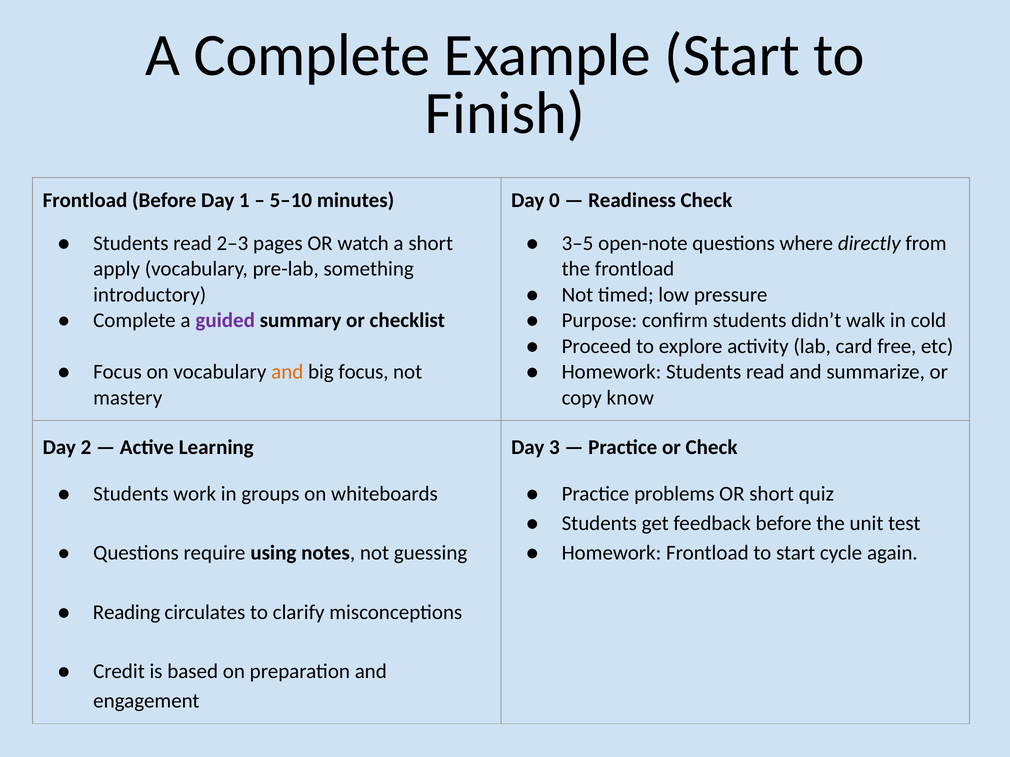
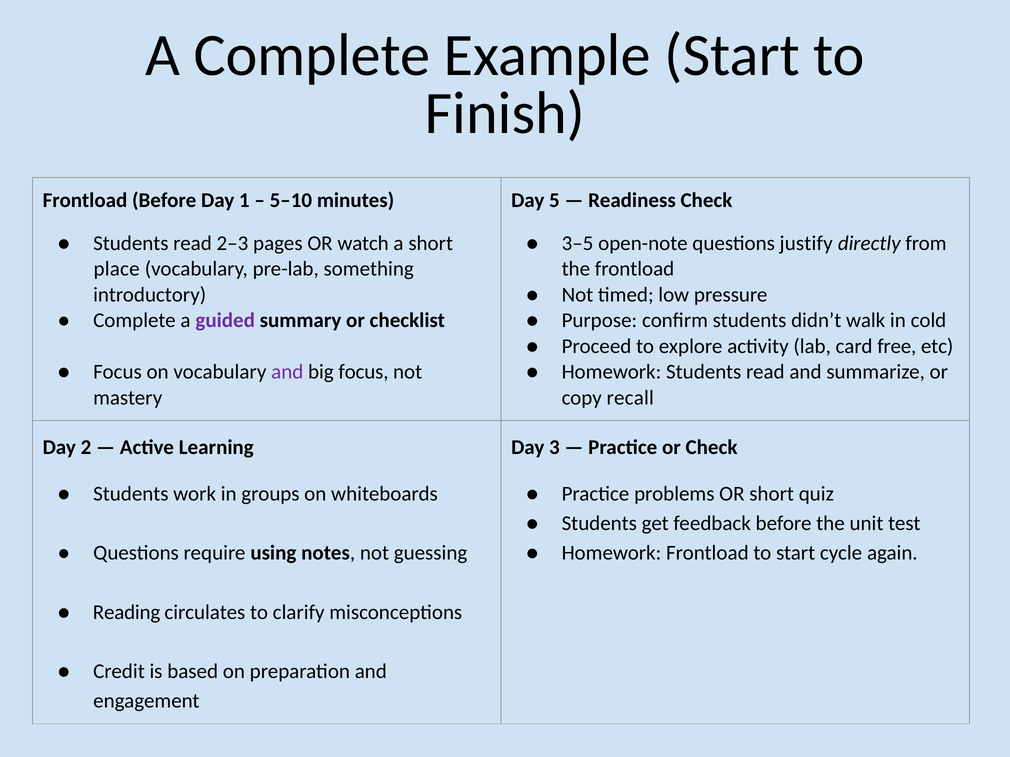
0: 0 -> 5
where: where -> justify
apply: apply -> place
and at (287, 372) colour: orange -> purple
know: know -> recall
